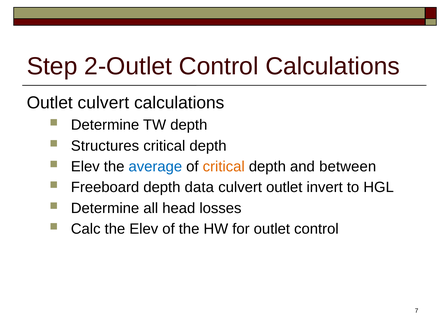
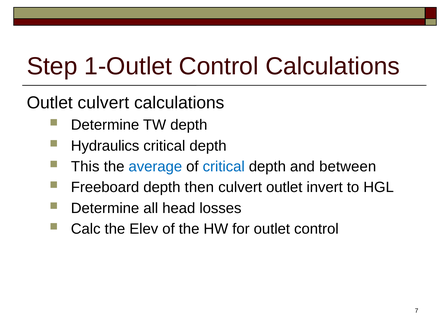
2-Outlet: 2-Outlet -> 1-Outlet
Structures: Structures -> Hydraulics
Elev at (85, 166): Elev -> This
critical at (224, 166) colour: orange -> blue
data: data -> then
